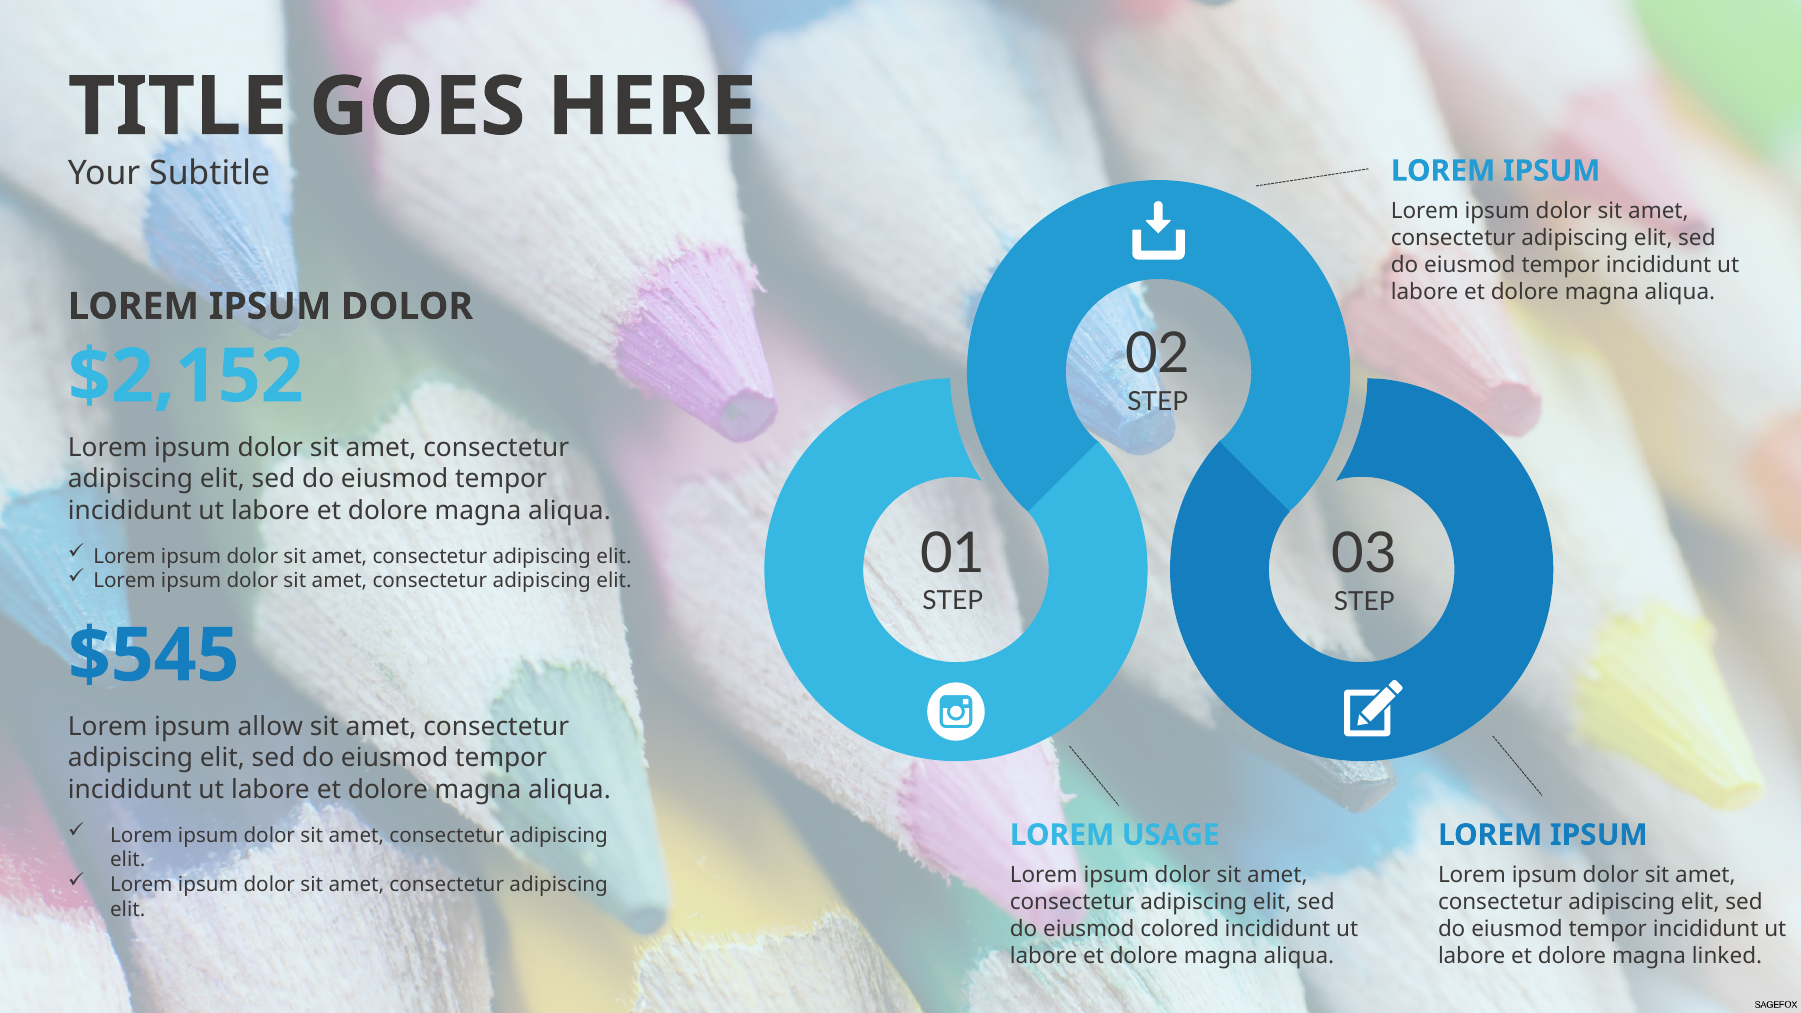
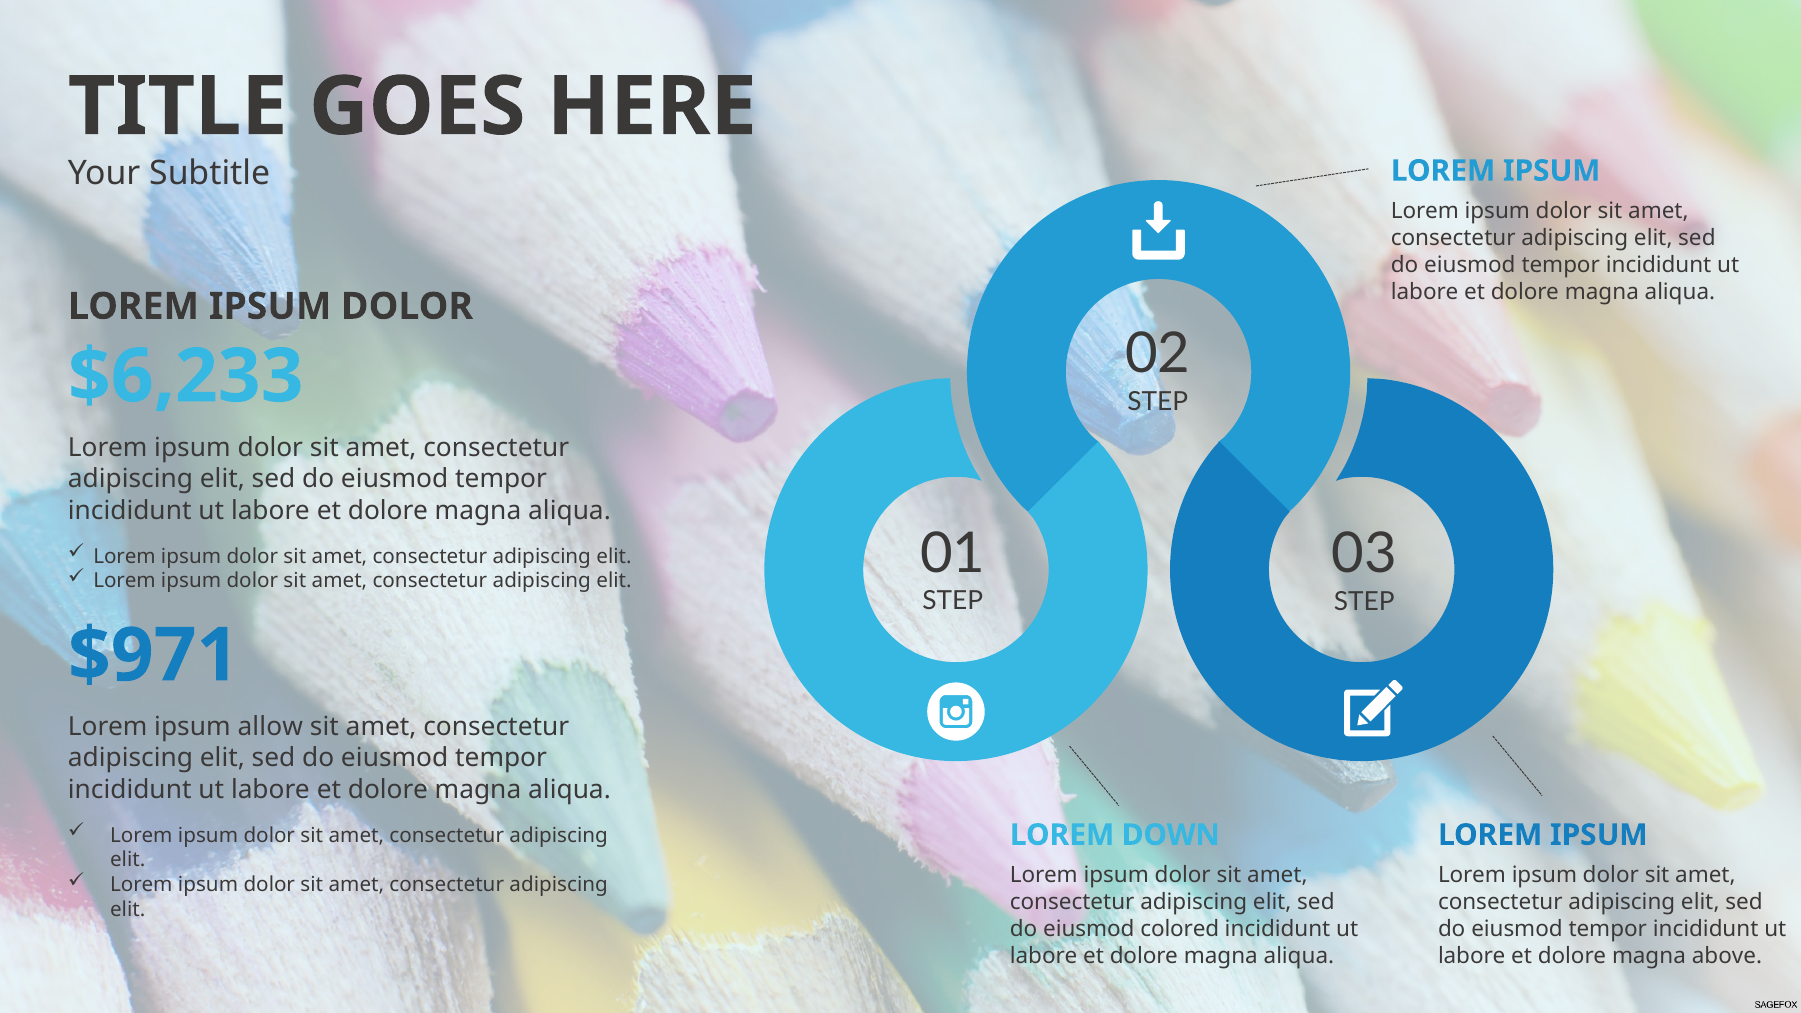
$2,152: $2,152 -> $6,233
$545: $545 -> $971
USAGE: USAGE -> DOWN
linked: linked -> above
